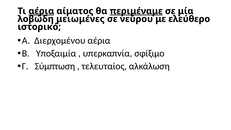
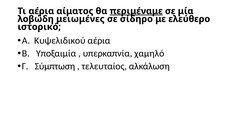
αέρια at (41, 11) underline: present -> none
νεύρου: νεύρου -> σίδηρο
Διερχομένου: Διερχομένου -> Κυψελιδικού
σφίξιμο: σφίξιμο -> χαμηλό
